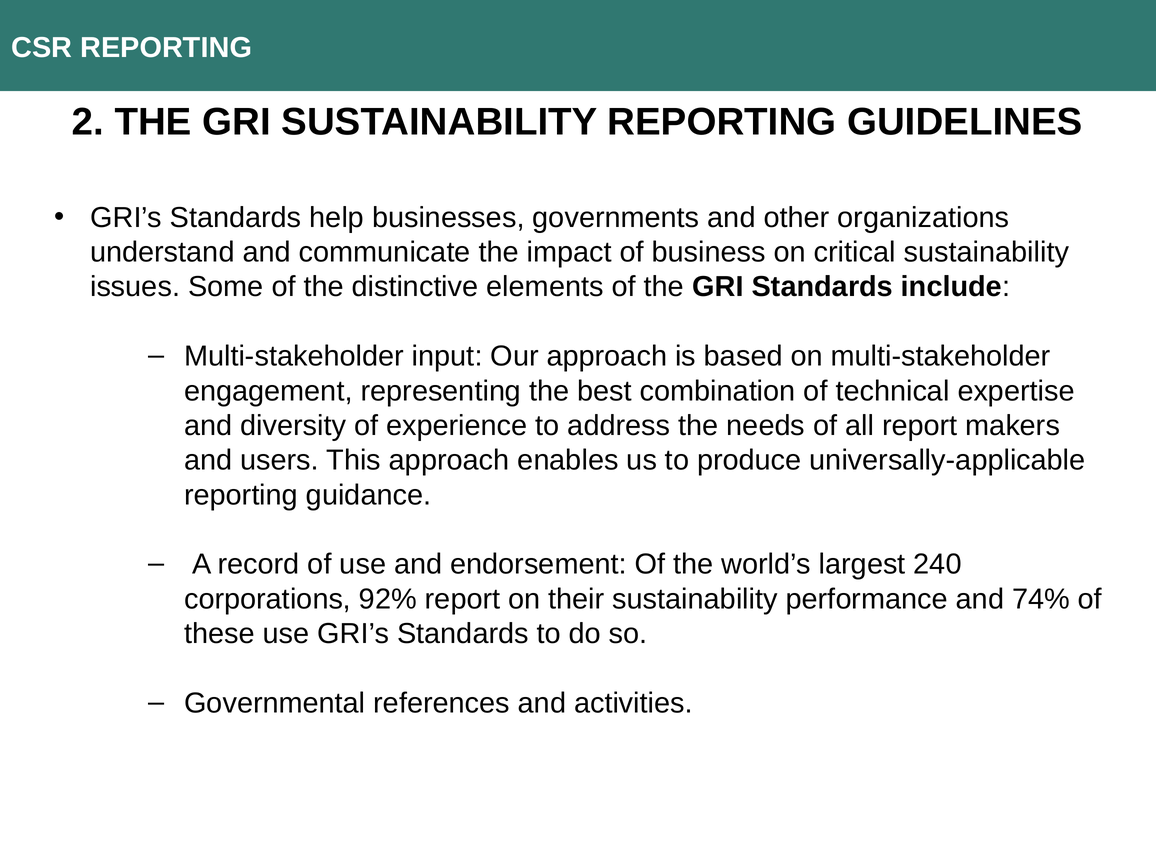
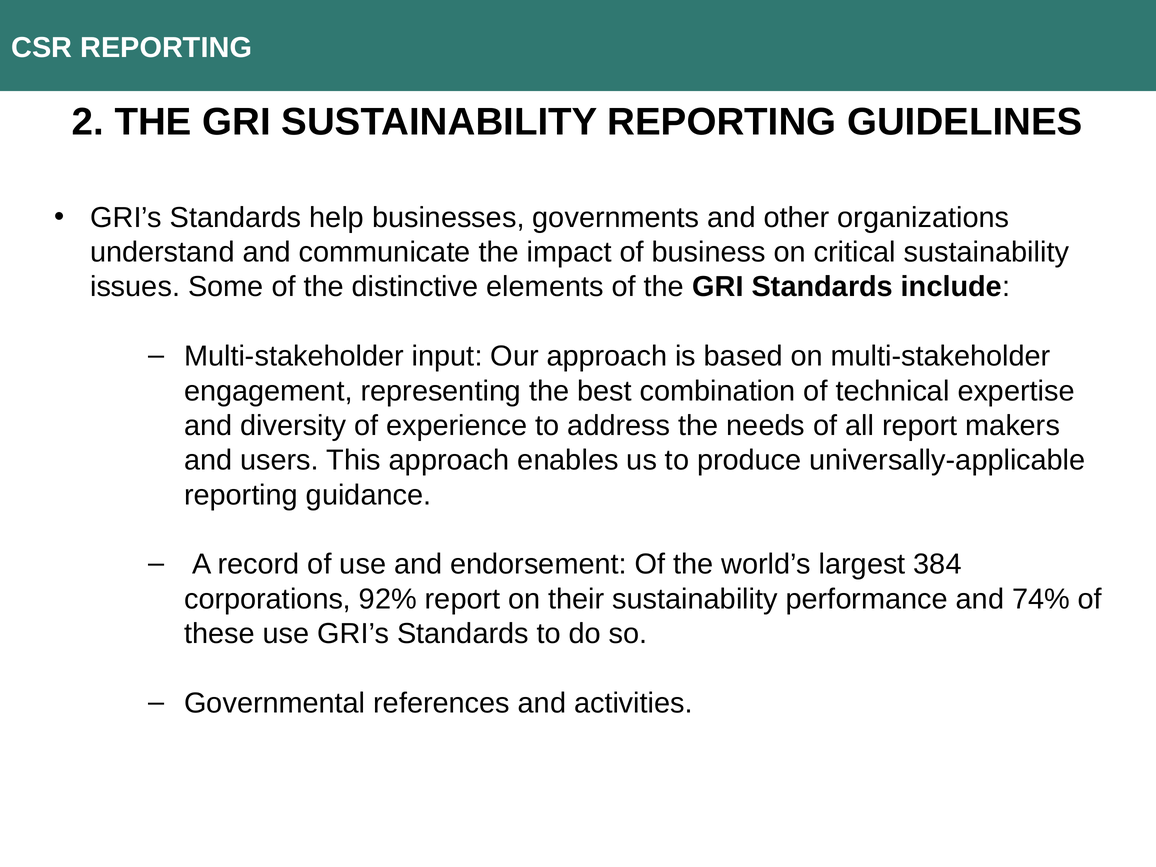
240: 240 -> 384
